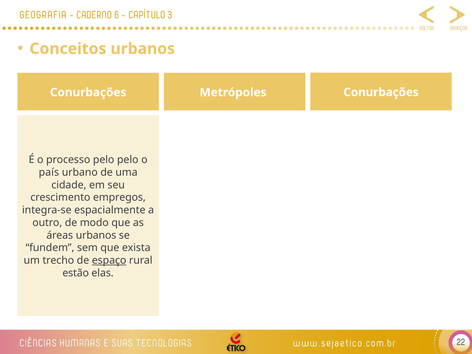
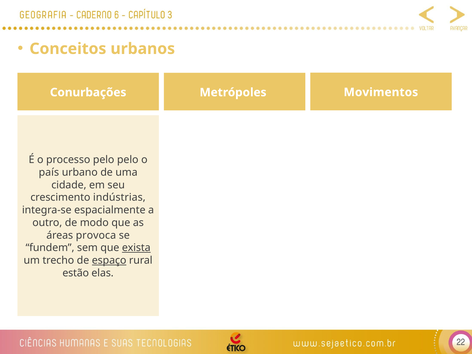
Metrópoles Conurbações: Conurbações -> Movimentos
empregos: empregos -> indústrias
áreas urbanos: urbanos -> provoca
exista underline: none -> present
